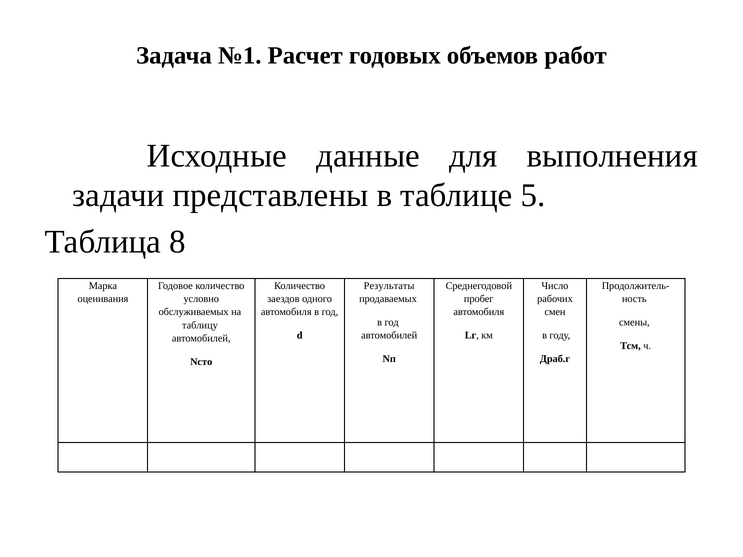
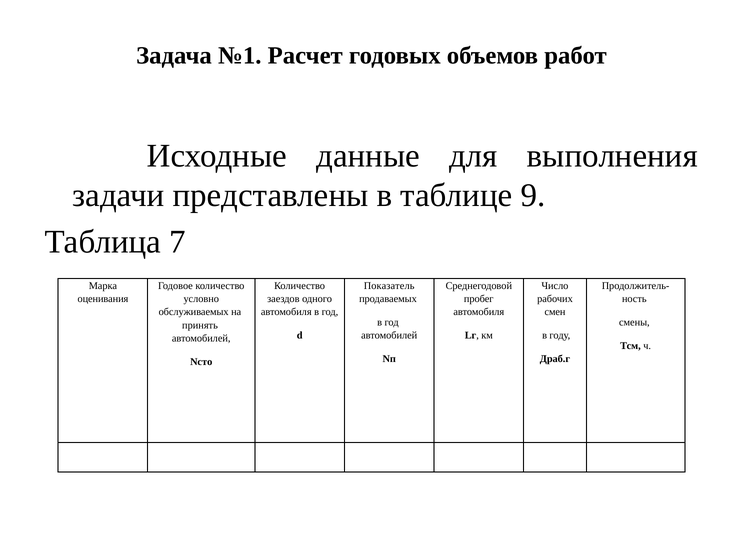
5: 5 -> 9
8: 8 -> 7
Результаты: Результаты -> Показатель
таблицу: таблицу -> принять
